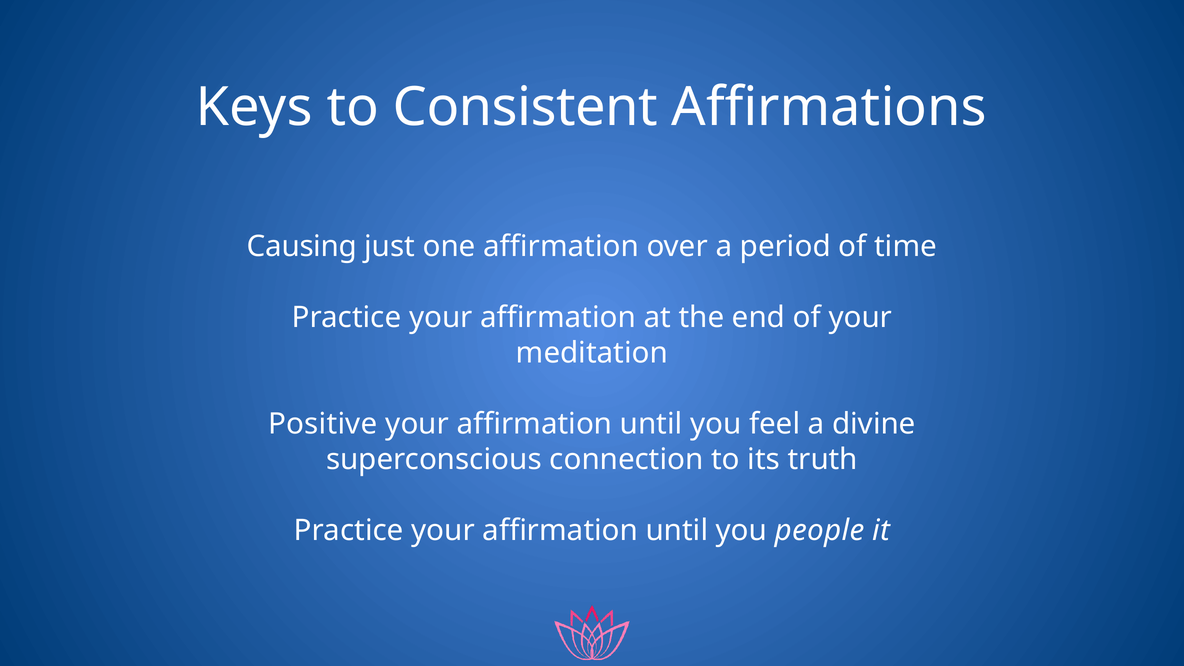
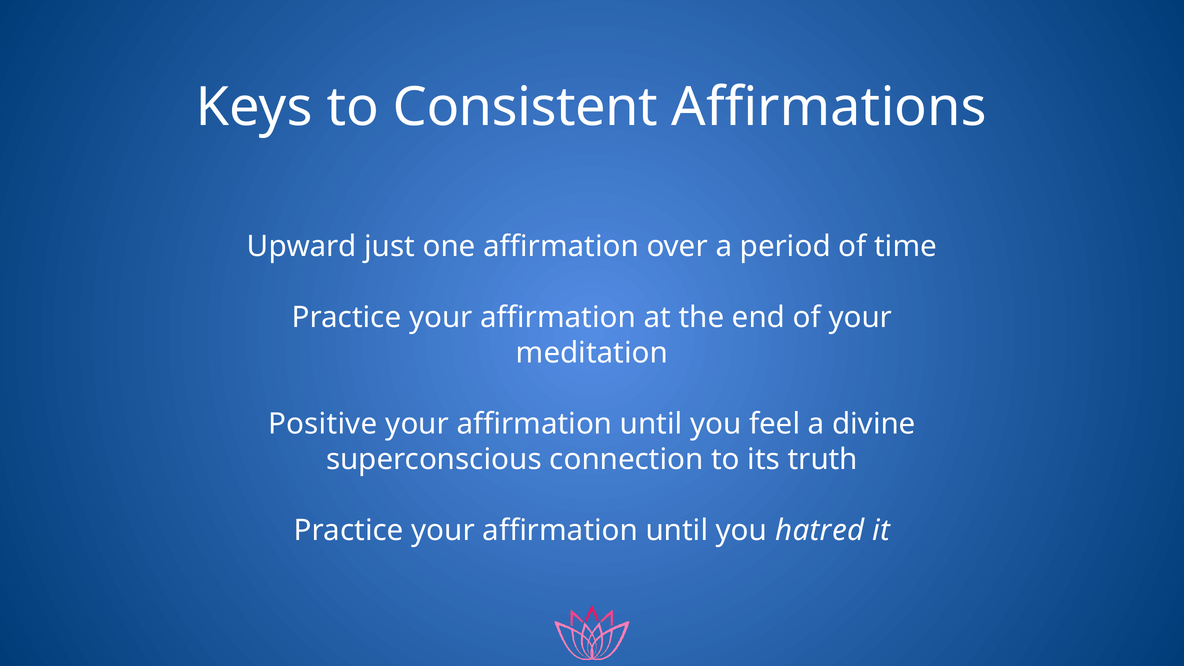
Causing: Causing -> Upward
people: people -> hatred
